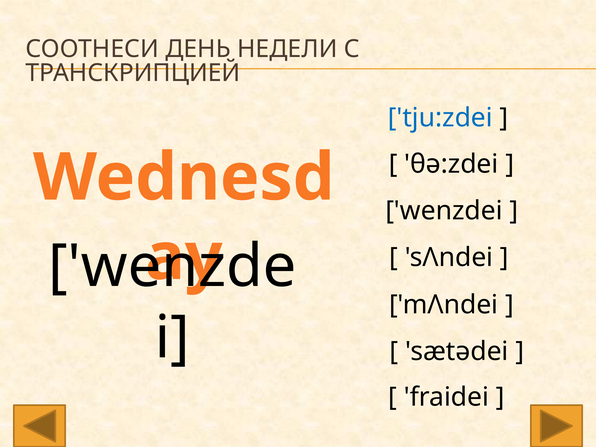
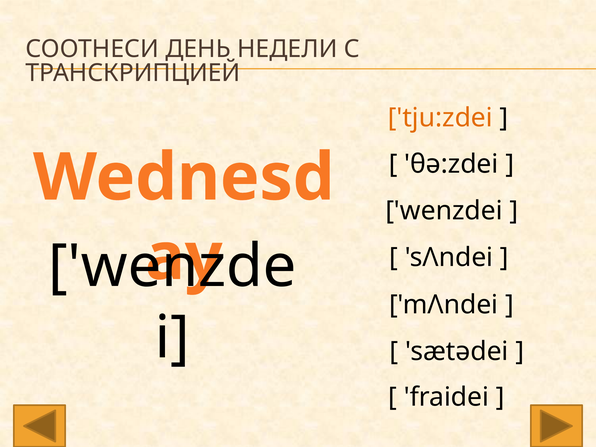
tju:zdei colour: blue -> orange
